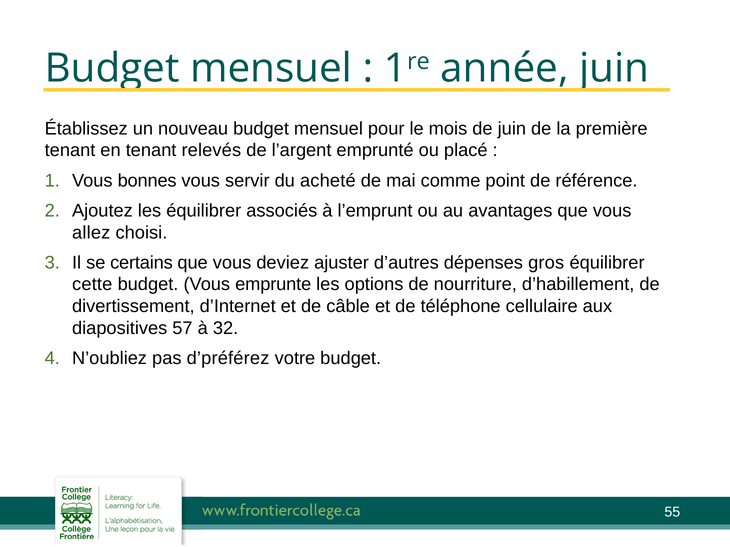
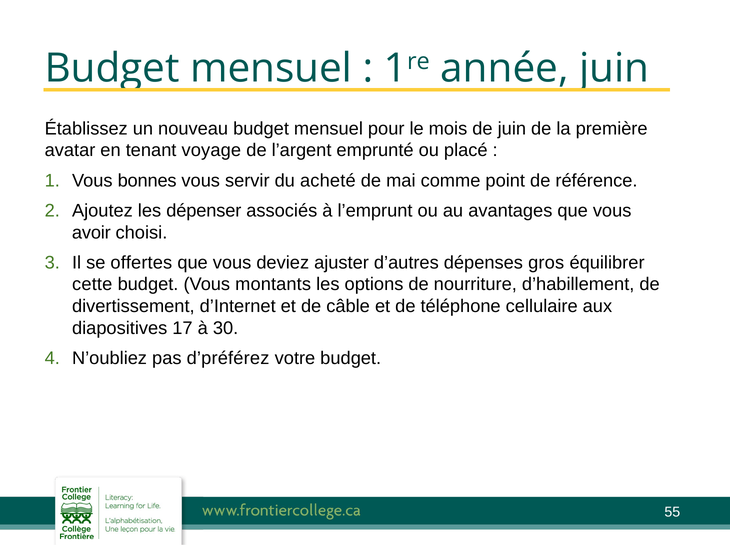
tenant at (70, 151): tenant -> avatar
relevés: relevés -> voyage
les équilibrer: équilibrer -> dépenser
allez: allez -> avoir
certains: certains -> offertes
emprunte: emprunte -> montants
57: 57 -> 17
32: 32 -> 30
